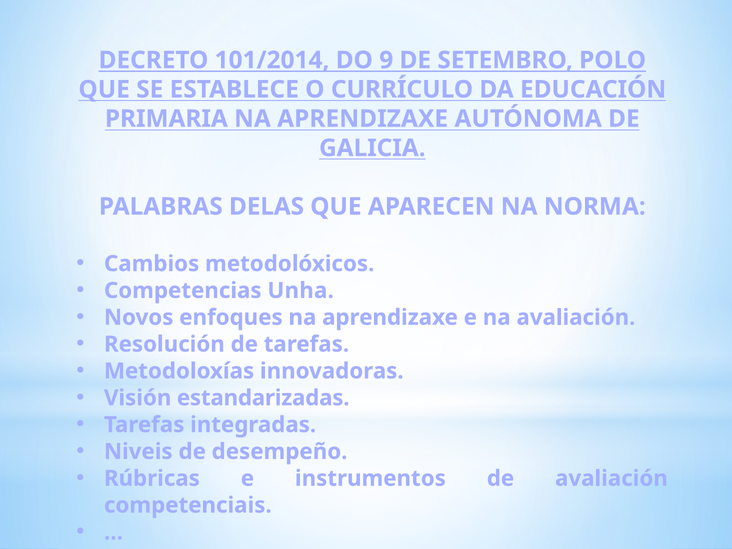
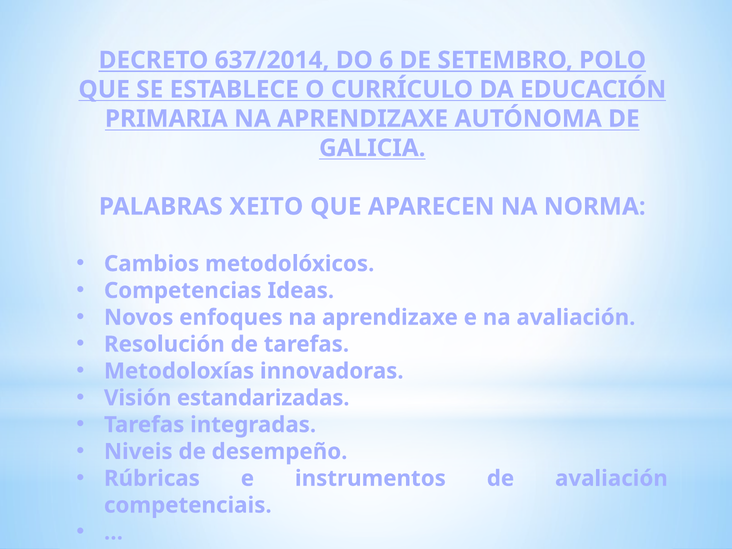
101/2014: 101/2014 -> 637/2014
9: 9 -> 6
DELAS: DELAS -> XEITO
Unha: Unha -> Ideas
